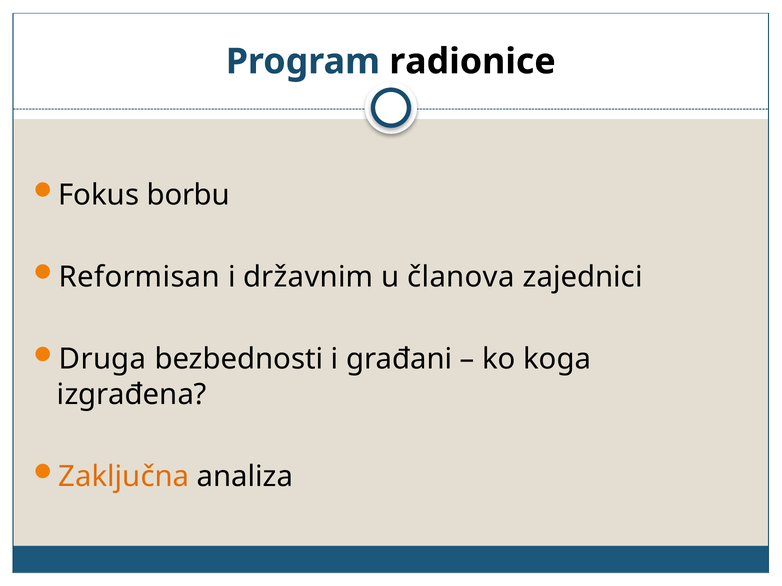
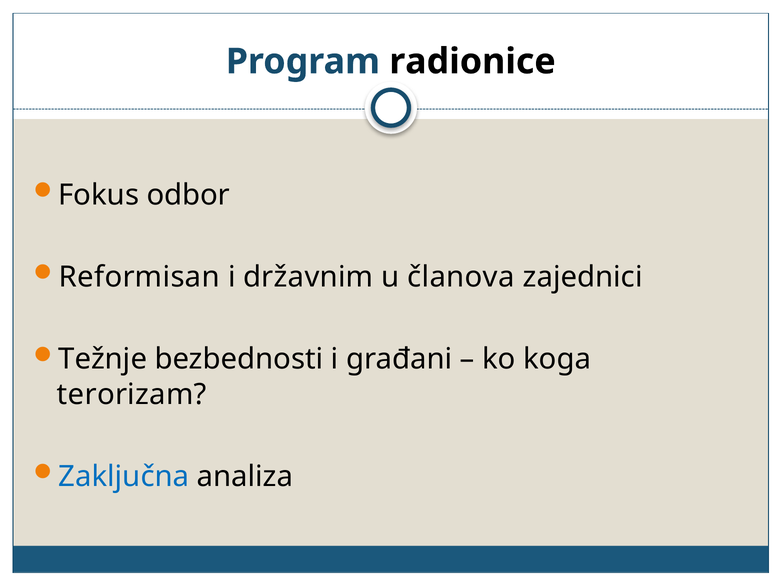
borbu: borbu -> odbor
Druga: Druga -> Težnje
izgrađena: izgrađena -> terorizam
Zaključna colour: orange -> blue
